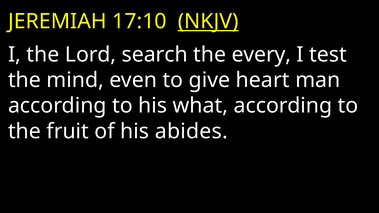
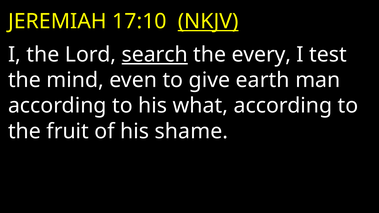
search underline: none -> present
heart: heart -> earth
abides: abides -> shame
